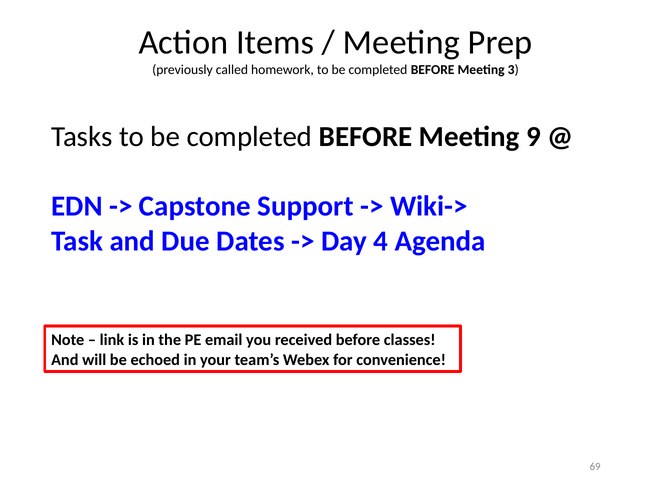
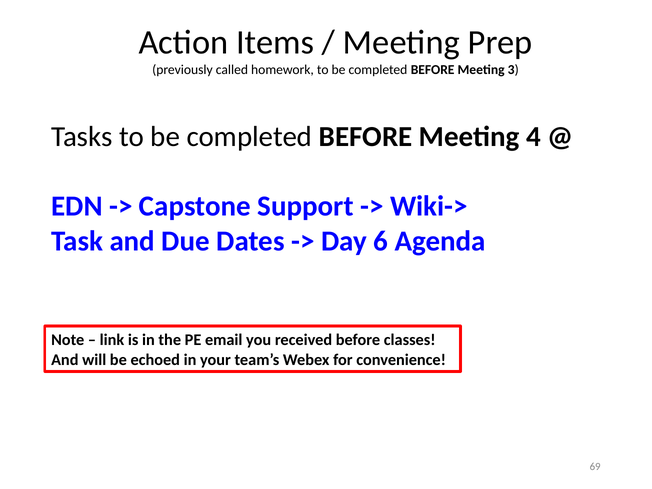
9: 9 -> 4
4: 4 -> 6
